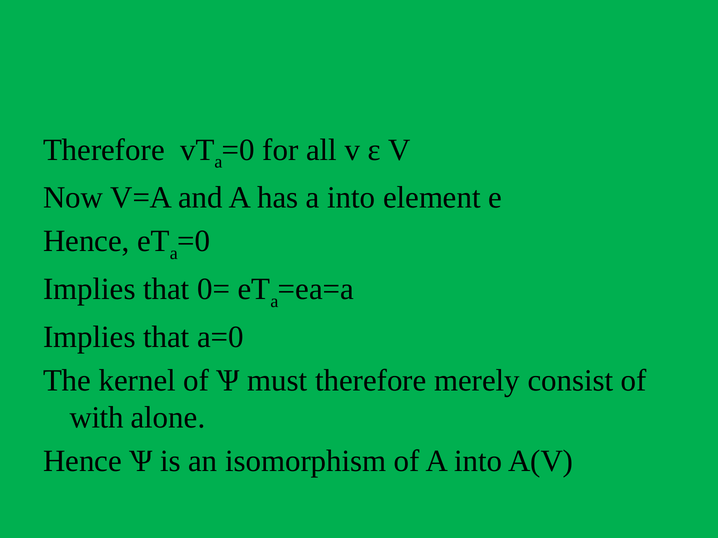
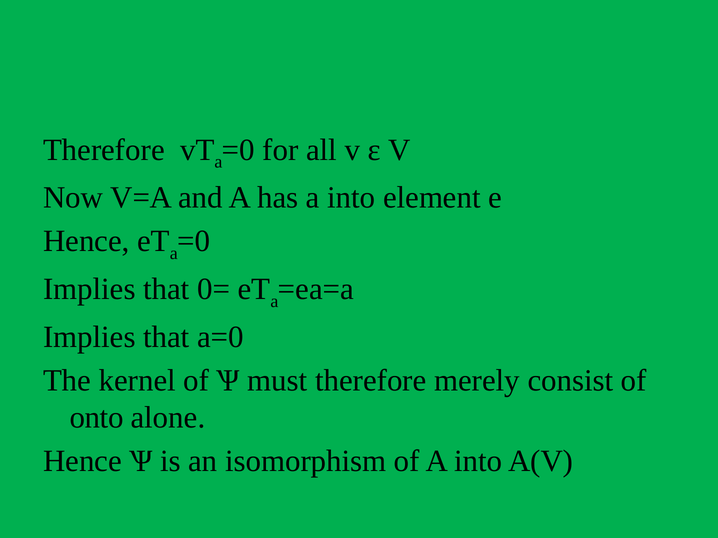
with: with -> onto
